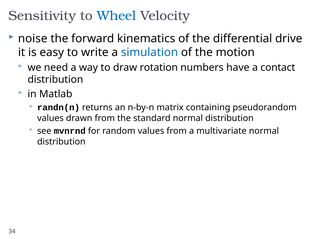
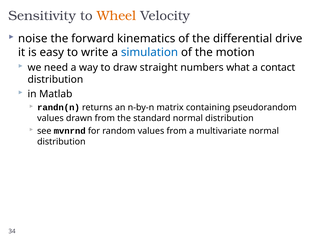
Wheel colour: blue -> orange
rotation: rotation -> straight
have: have -> what
